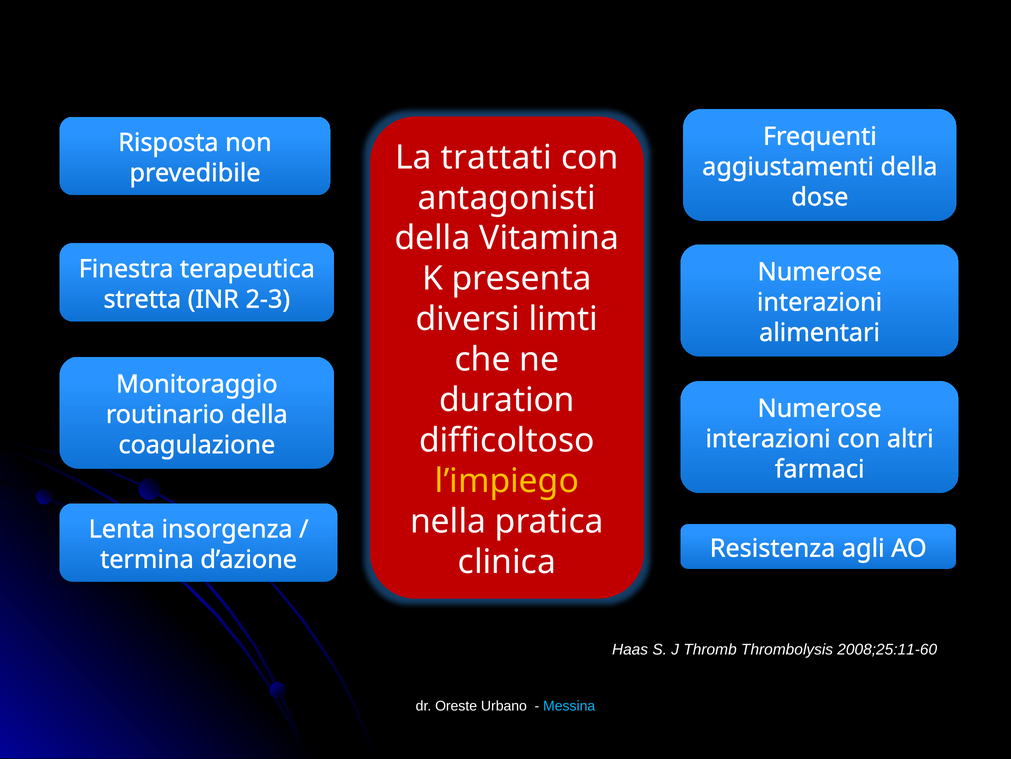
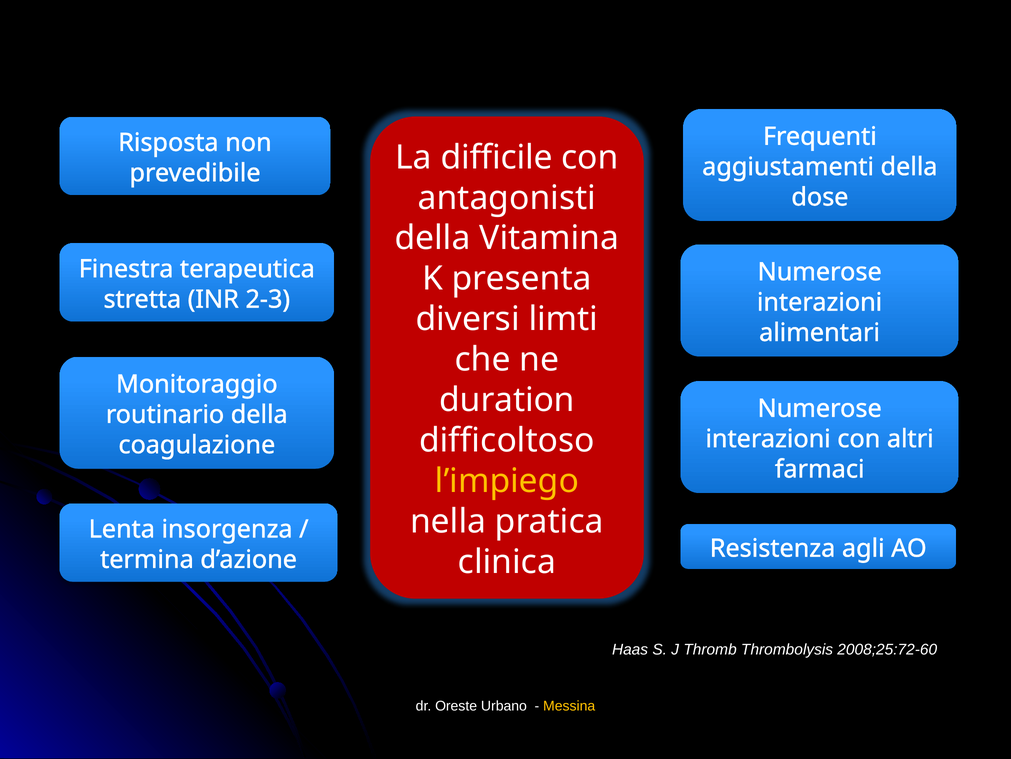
trattati: trattati -> difficile
2008;25:11-60: 2008;25:11-60 -> 2008;25:72-60
Messina colour: light blue -> yellow
